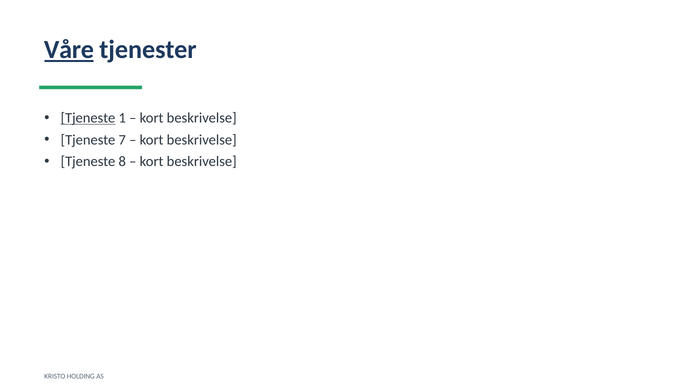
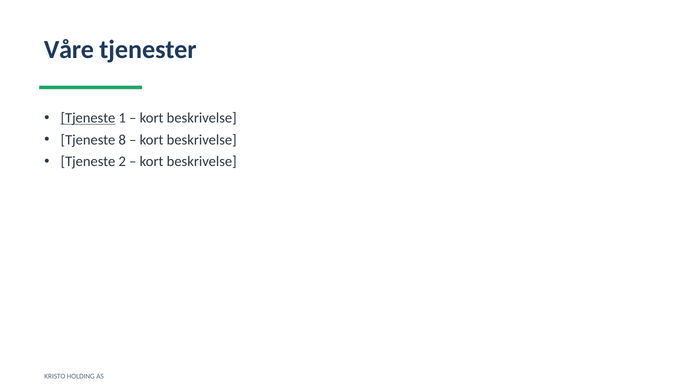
Våre underline: present -> none
7: 7 -> 8
8: 8 -> 2
